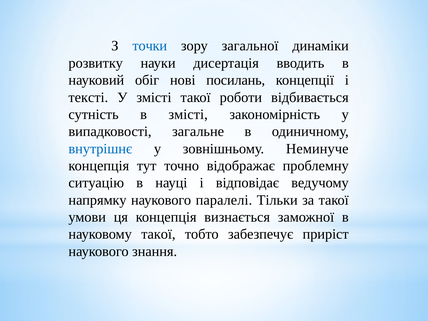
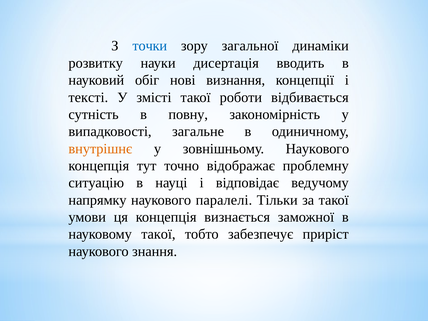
посилань: посилань -> визнання
в змісті: змісті -> повну
внутрішнє colour: blue -> orange
зовнішньому Неминуче: Неминуче -> Наукового
